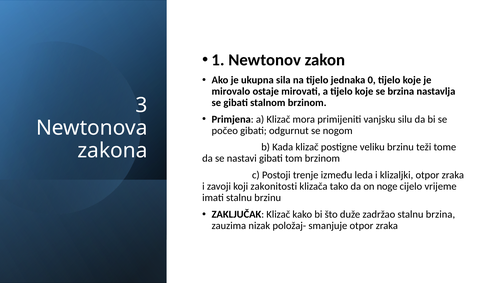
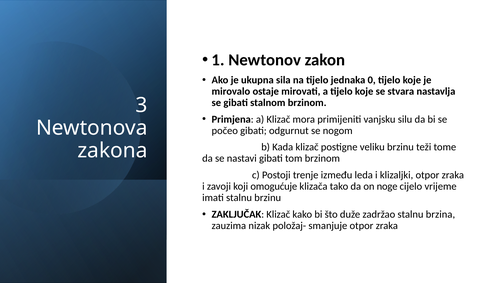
se brzina: brzina -> stvara
zakonitosti: zakonitosti -> omogućuje
